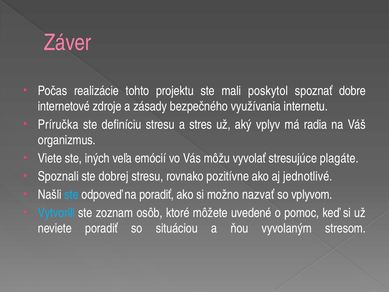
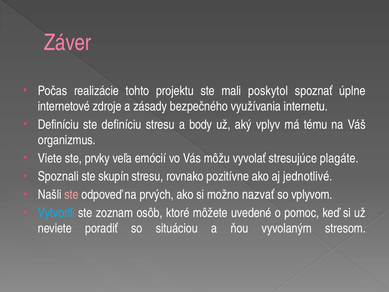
dobre: dobre -> úplne
Príručka at (58, 124): Príručka -> Definíciu
stres: stres -> body
radia: radia -> tému
iných: iných -> prvky
dobrej: dobrej -> skupín
ste at (71, 194) colour: light blue -> pink
na poradiť: poradiť -> prvých
